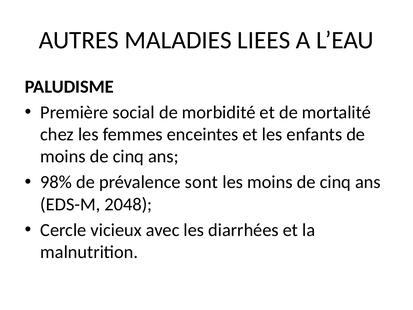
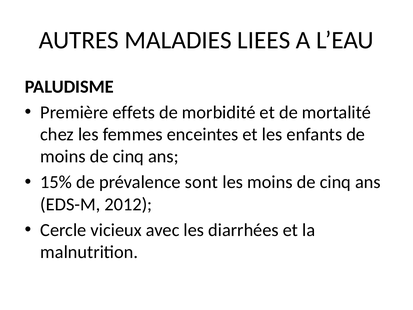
social: social -> effets
98%: 98% -> 15%
2048: 2048 -> 2012
